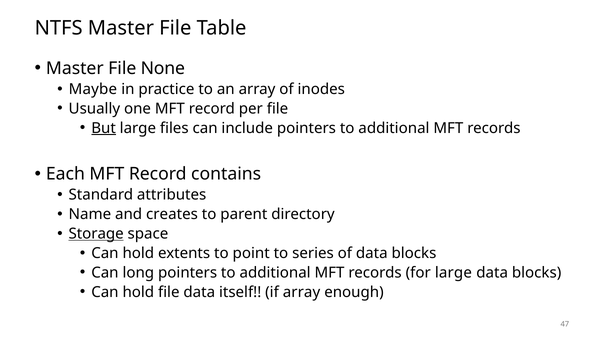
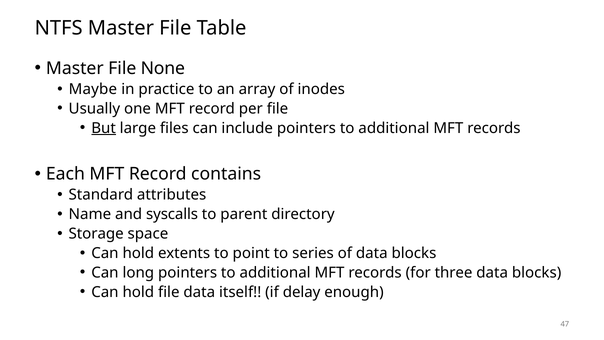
creates: creates -> syscalls
Storage underline: present -> none
for large: large -> three
if array: array -> delay
